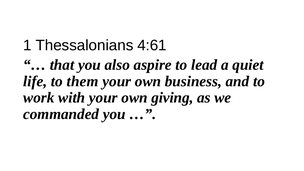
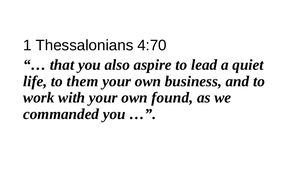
4:61: 4:61 -> 4:70
giving: giving -> found
